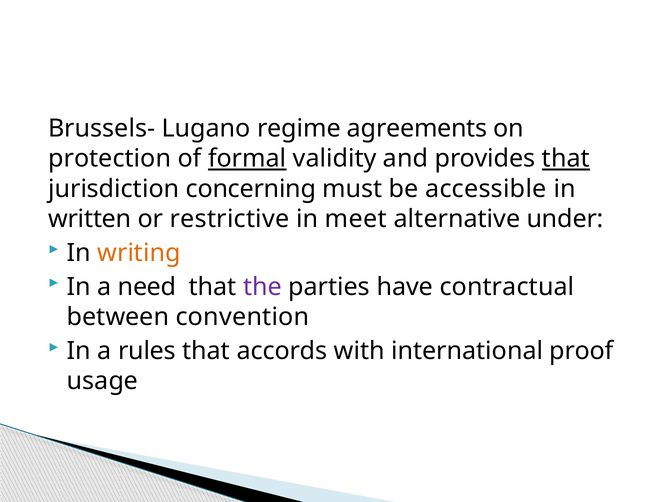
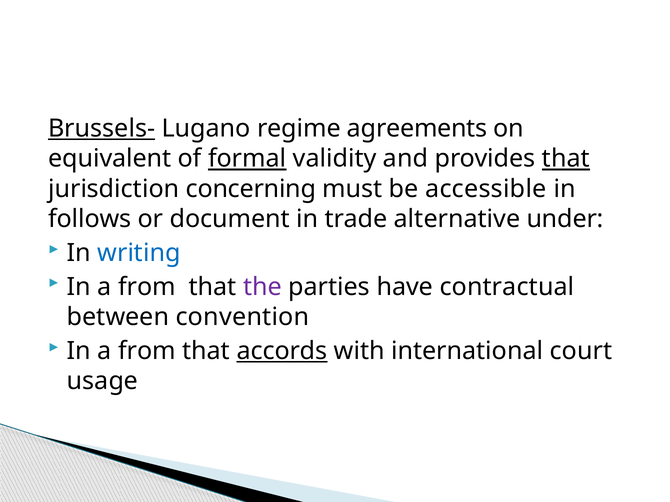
Brussels- underline: none -> present
protection: protection -> equivalent
written: written -> follows
restrictive: restrictive -> document
meet: meet -> trade
writing colour: orange -> blue
need at (147, 287): need -> from
rules at (147, 351): rules -> from
accords underline: none -> present
proof: proof -> court
